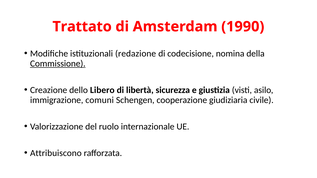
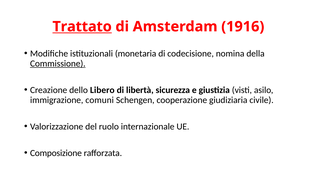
Trattato underline: none -> present
1990: 1990 -> 1916
redazione: redazione -> monetaria
Attribuiscono: Attribuiscono -> Composizione
